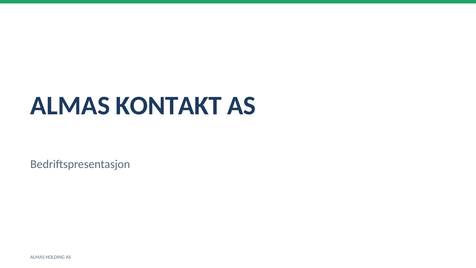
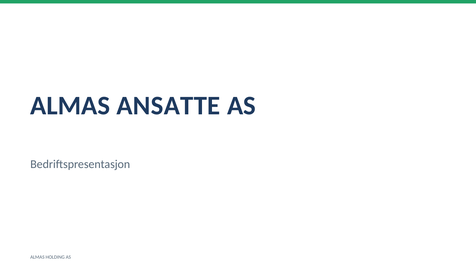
KONTAKT: KONTAKT -> ANSATTE
